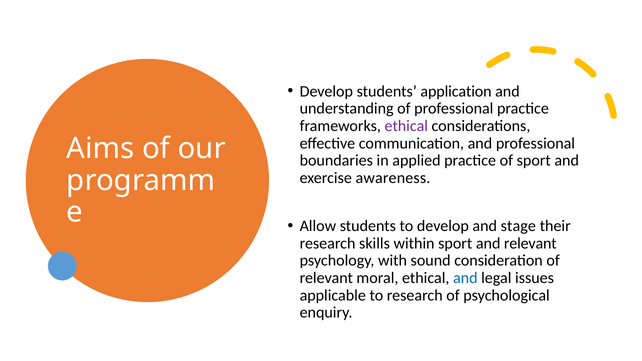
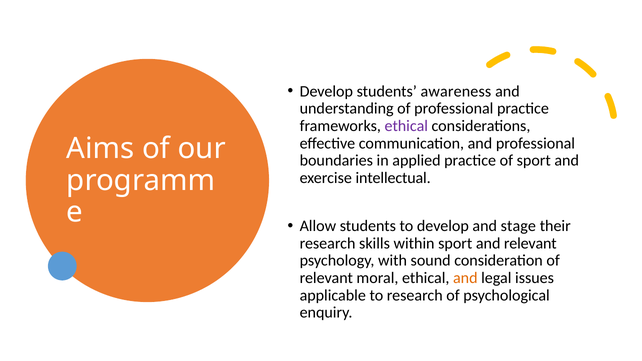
application: application -> awareness
awareness: awareness -> intellectual
and at (465, 278) colour: blue -> orange
